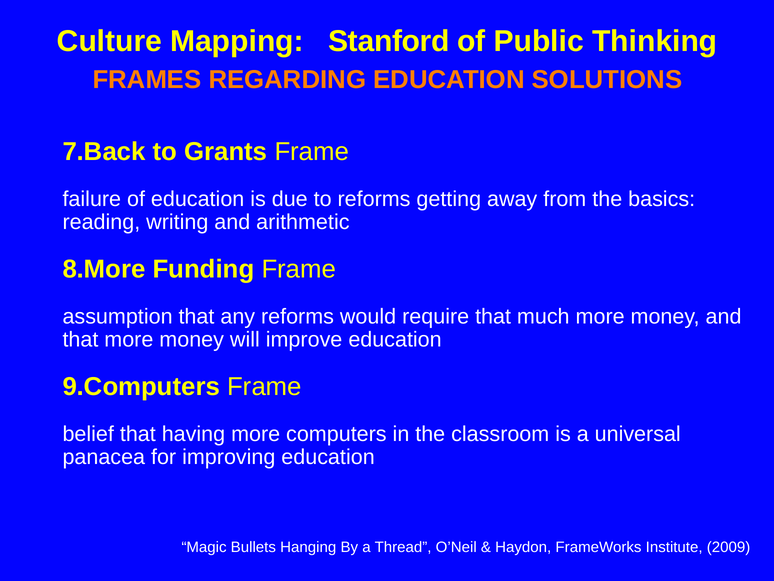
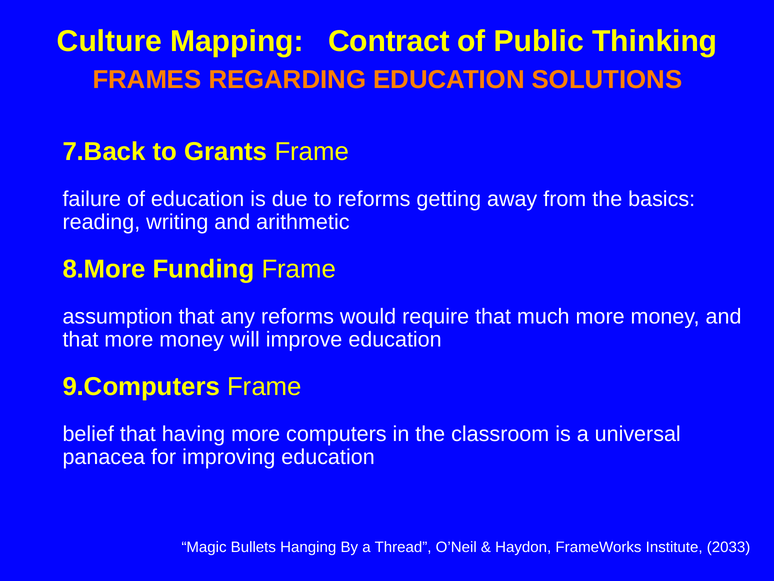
Stanford: Stanford -> Contract
2009: 2009 -> 2033
